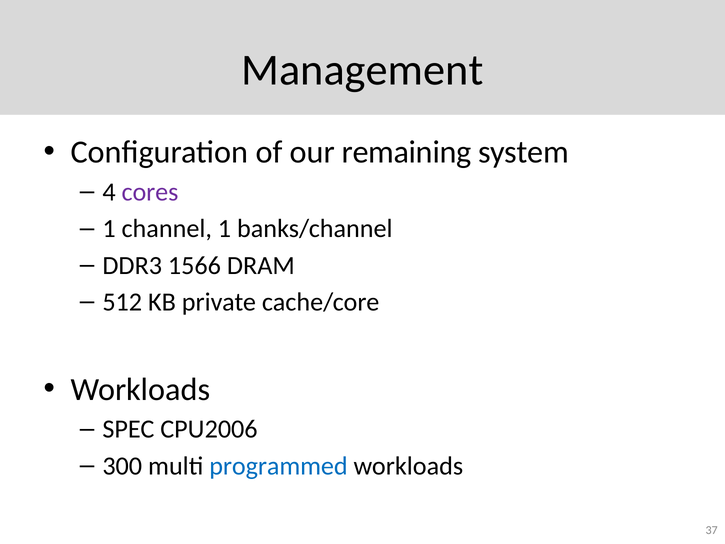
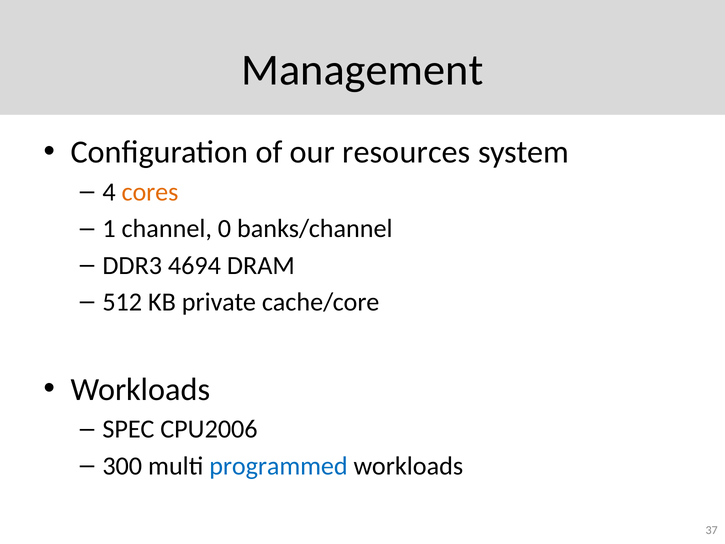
remaining: remaining -> resources
cores colour: purple -> orange
channel 1: 1 -> 0
1566: 1566 -> 4694
